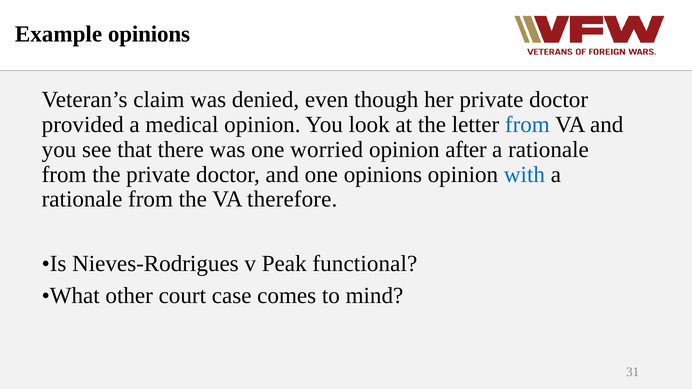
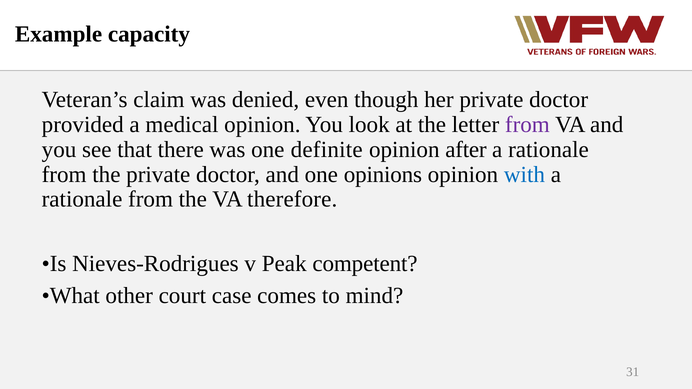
Example opinions: opinions -> capacity
from at (527, 125) colour: blue -> purple
worried: worried -> definite
functional: functional -> competent
